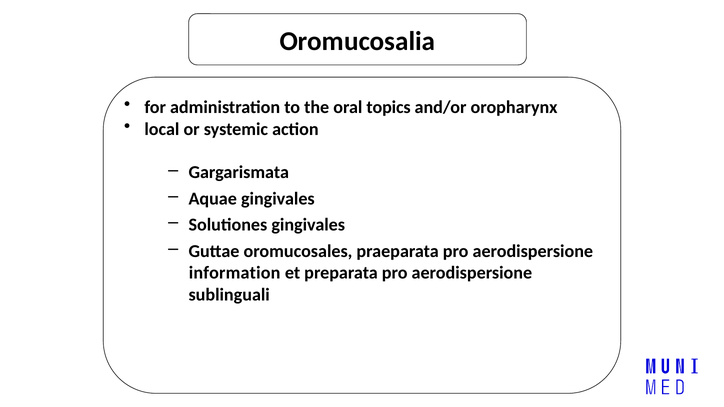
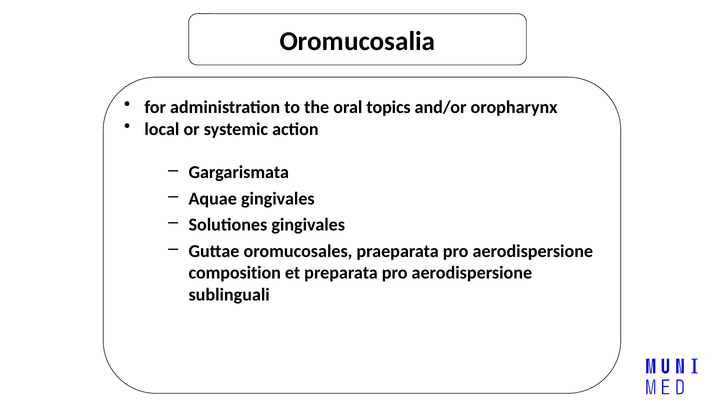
information: information -> composition
